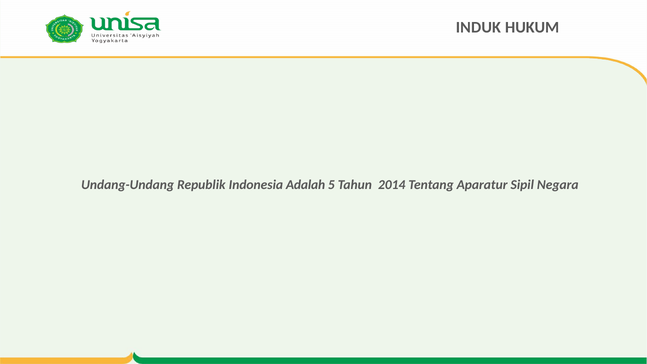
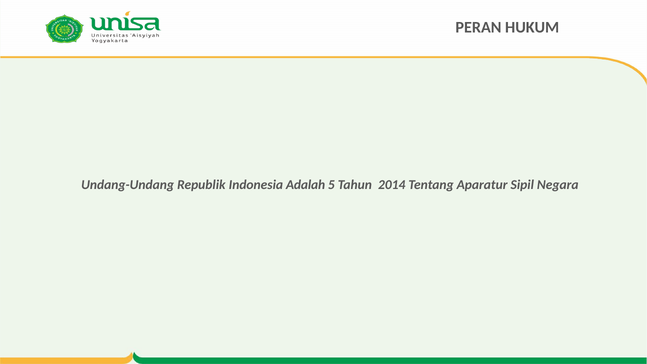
INDUK: INDUK -> PERAN
